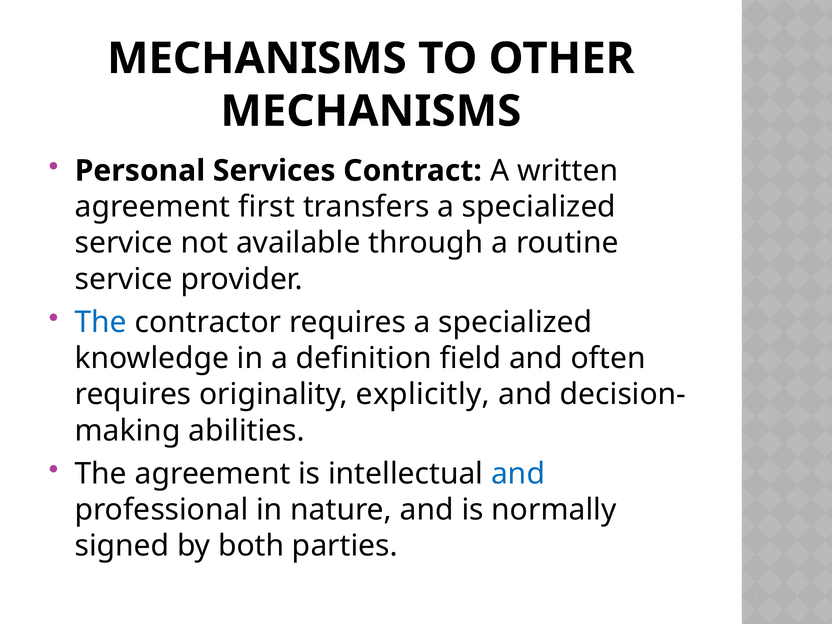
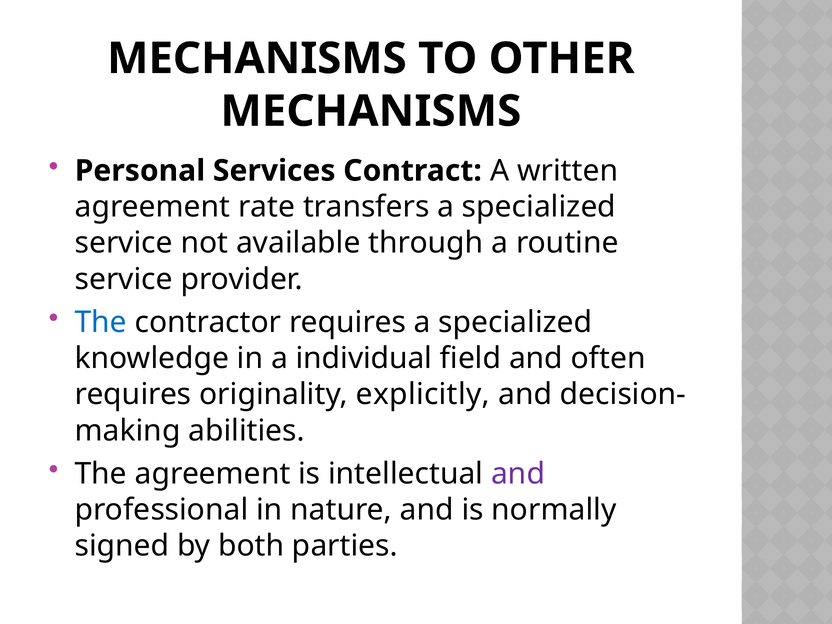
first: first -> rate
definition: definition -> individual
and at (518, 474) colour: blue -> purple
